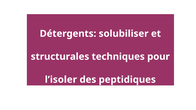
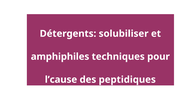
structurales: structurales -> amphiphiles
l’isoler: l’isoler -> l’cause
